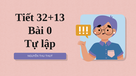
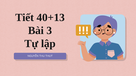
32+13: 32+13 -> 40+13
0: 0 -> 3
